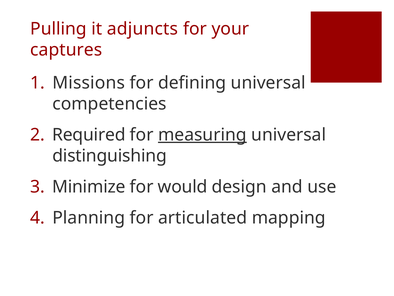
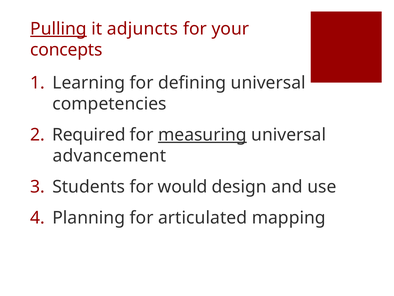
Pulling underline: none -> present
captures: captures -> concepts
Missions: Missions -> Learning
distinguishing: distinguishing -> advancement
Minimize: Minimize -> Students
